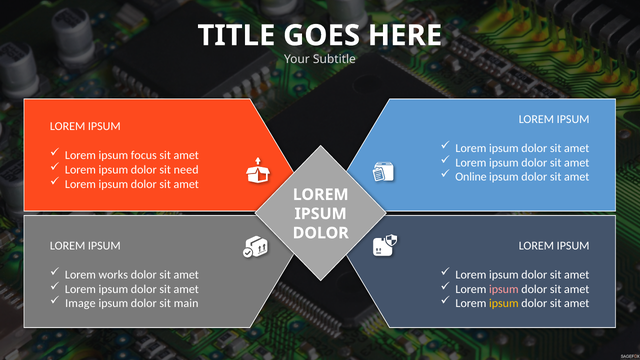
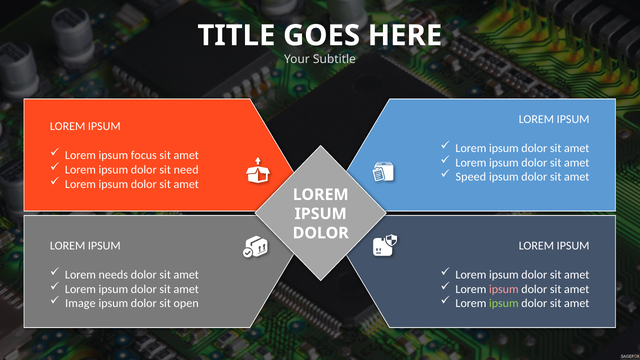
Online: Online -> Speed
works: works -> needs
main: main -> open
ipsum at (504, 304) colour: yellow -> light green
